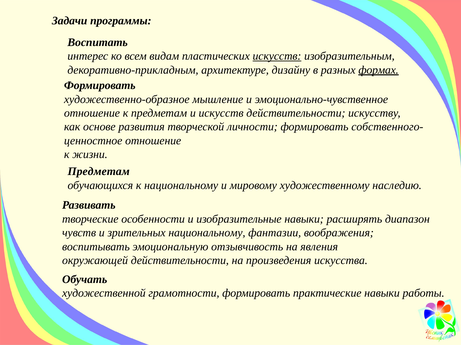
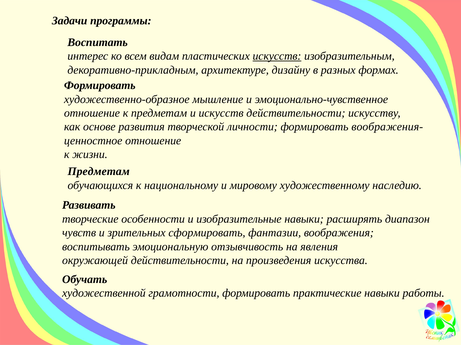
формах underline: present -> none
собственного-: собственного- -> воображения-
зрительных национальному: национальному -> сформировать
